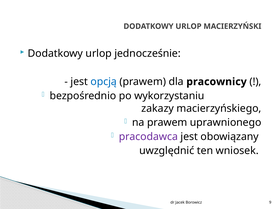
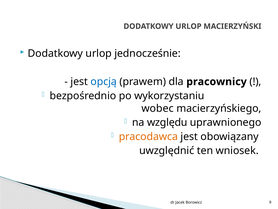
zakazy: zakazy -> wobec
na prawem: prawem -> względu
pracodawca colour: purple -> orange
